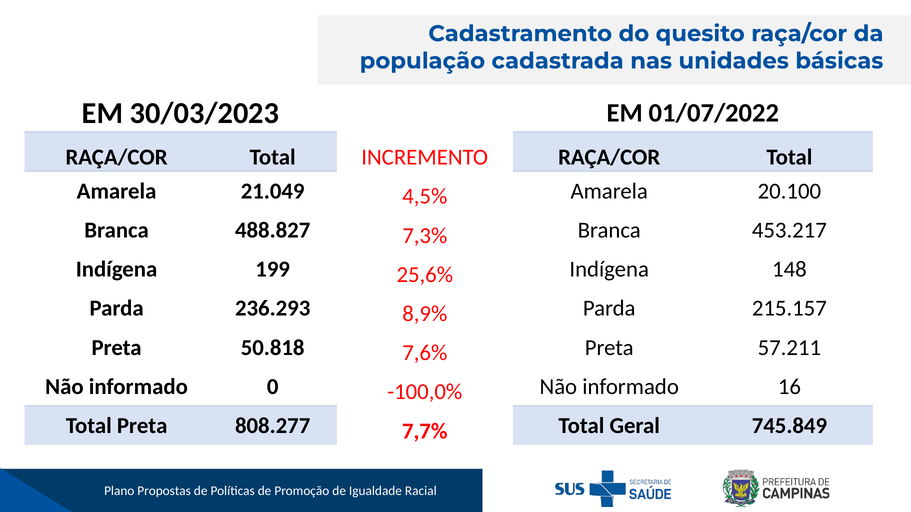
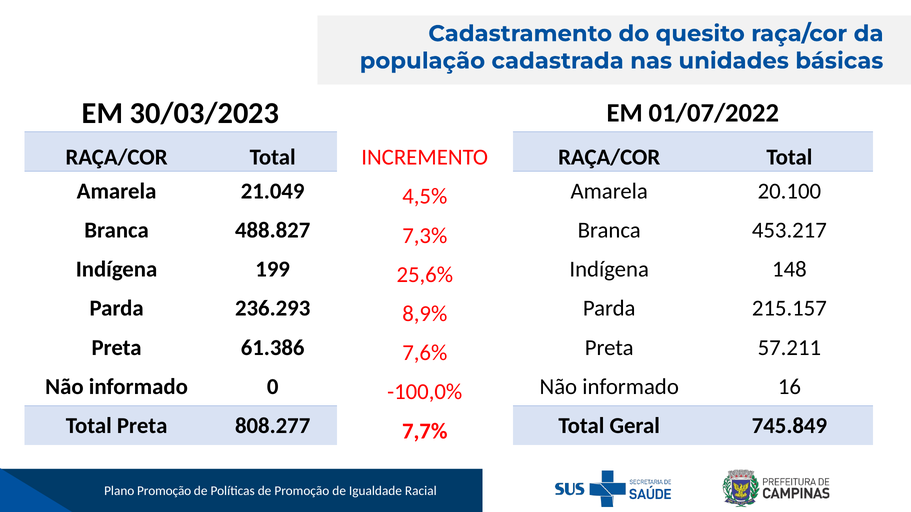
50.818: 50.818 -> 61.386
Plano Propostas: Propostas -> Promoção
